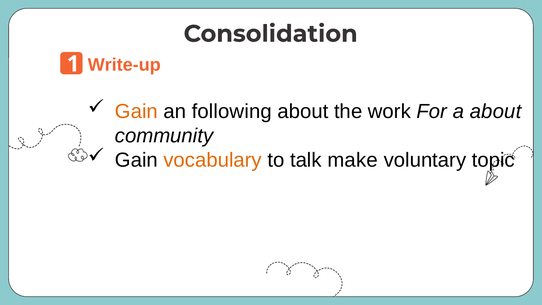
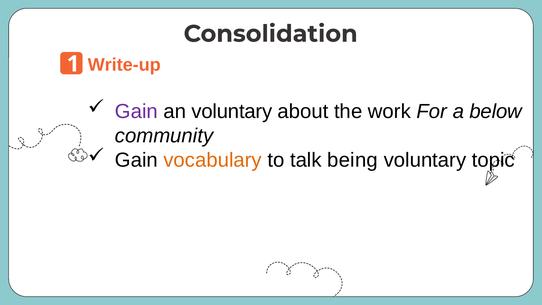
Gain at (136, 111) colour: orange -> purple
an following: following -> voluntary
a about: about -> below
make: make -> being
